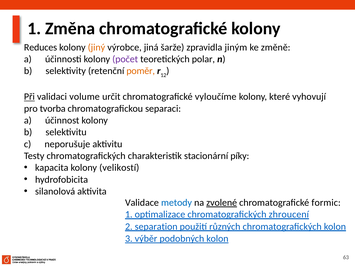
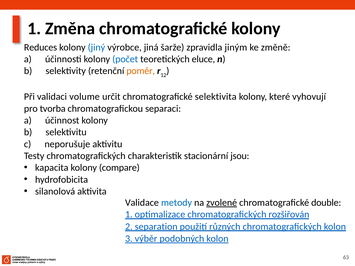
jiný colour: orange -> blue
počet colour: purple -> blue
polar: polar -> eluce
Při underline: present -> none
vyloučíme: vyloučíme -> selektivita
píky: píky -> jsou
velikostí: velikostí -> compare
formic: formic -> double
zhroucení: zhroucení -> rozšiřován
